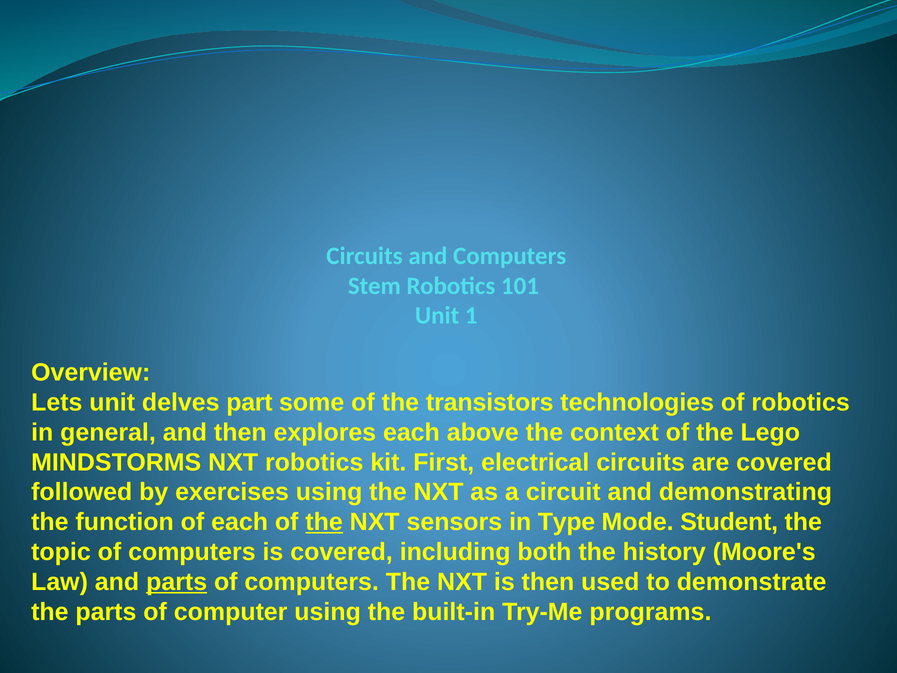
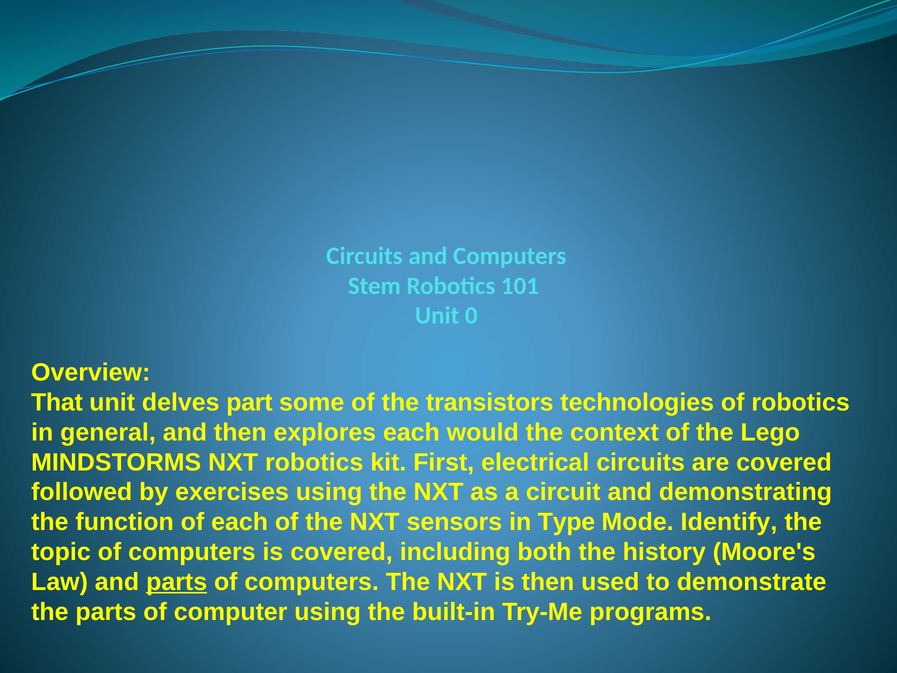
1: 1 -> 0
Lets: Lets -> That
above: above -> would
the at (324, 522) underline: present -> none
Student: Student -> Identify
